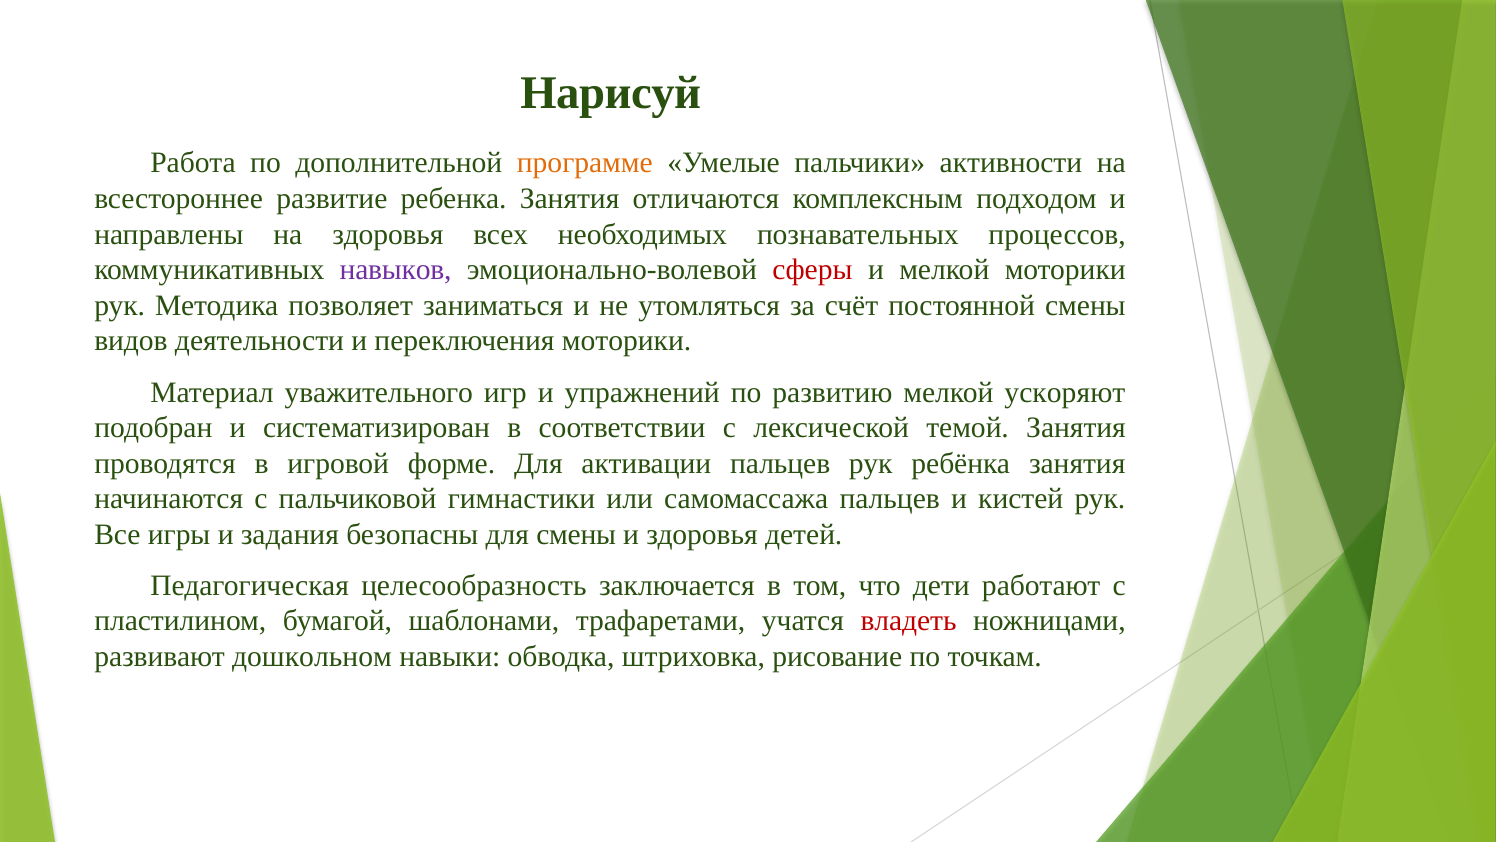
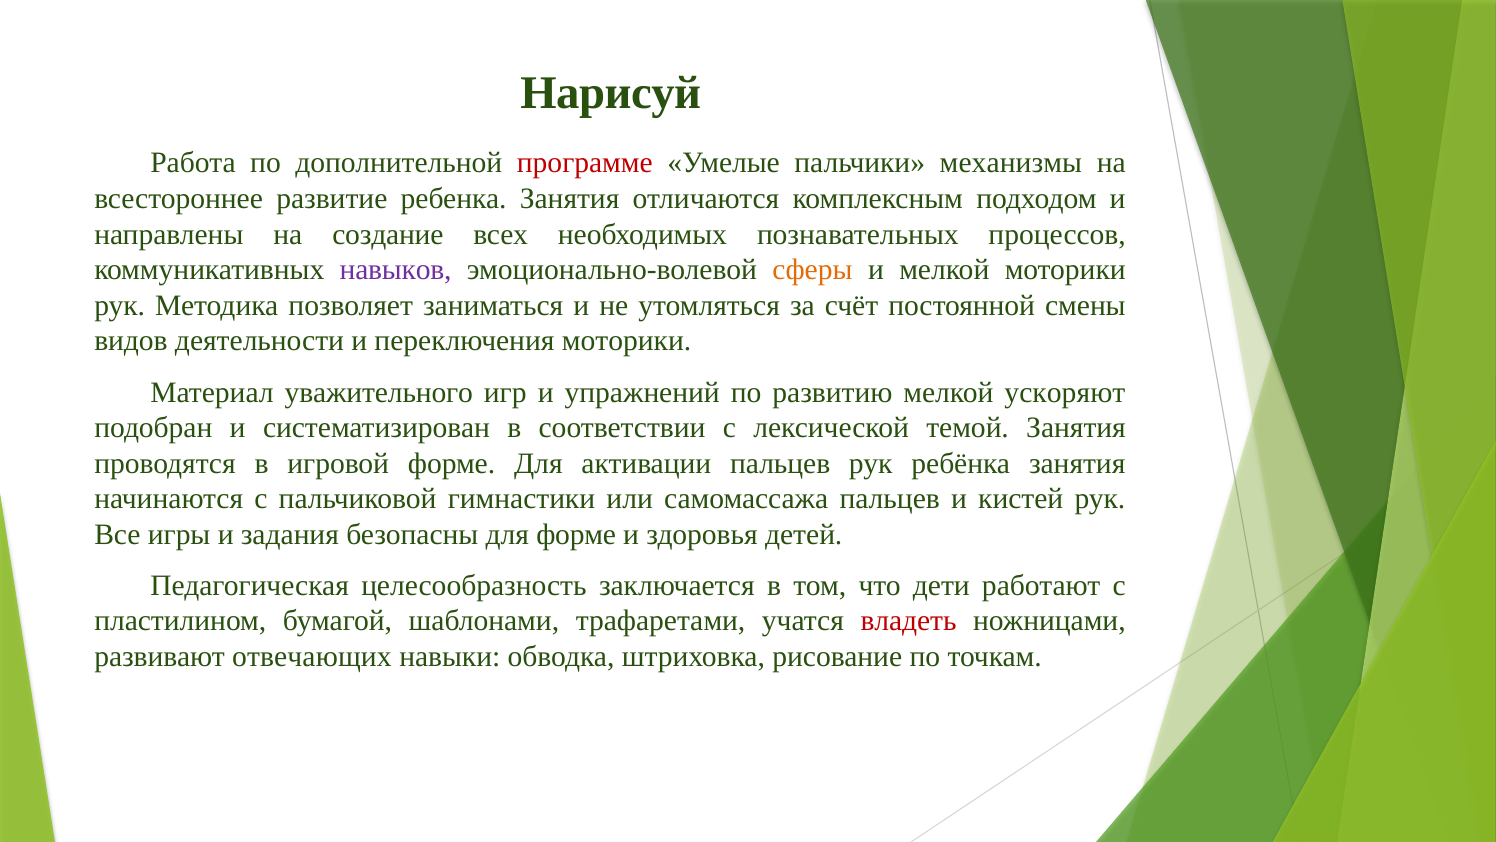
программе colour: orange -> red
активности: активности -> механизмы
на здоровья: здоровья -> создание
сферы colour: red -> orange
для смены: смены -> форме
дошкольном: дошкольном -> отвечающих
